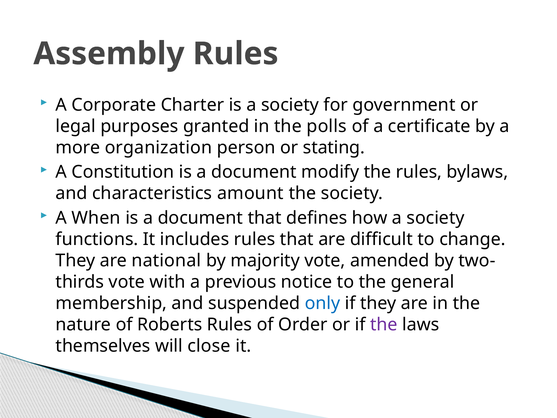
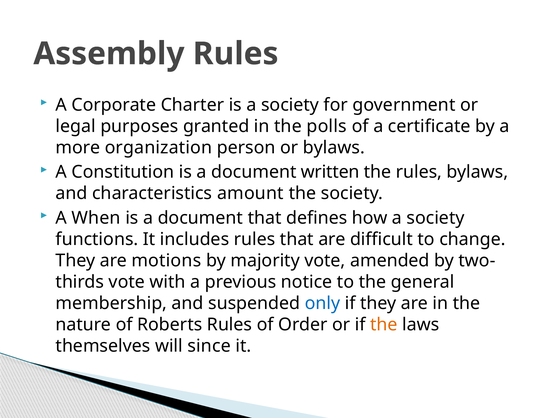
or stating: stating -> bylaws
modify: modify -> written
national: national -> motions
the at (384, 324) colour: purple -> orange
close: close -> since
